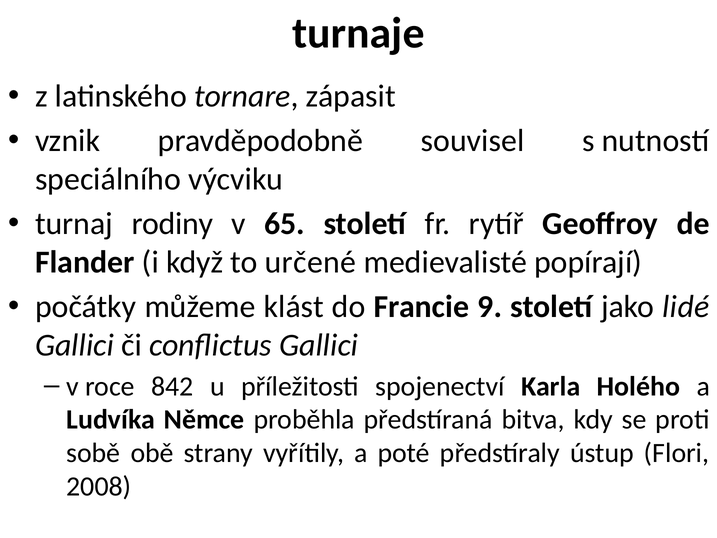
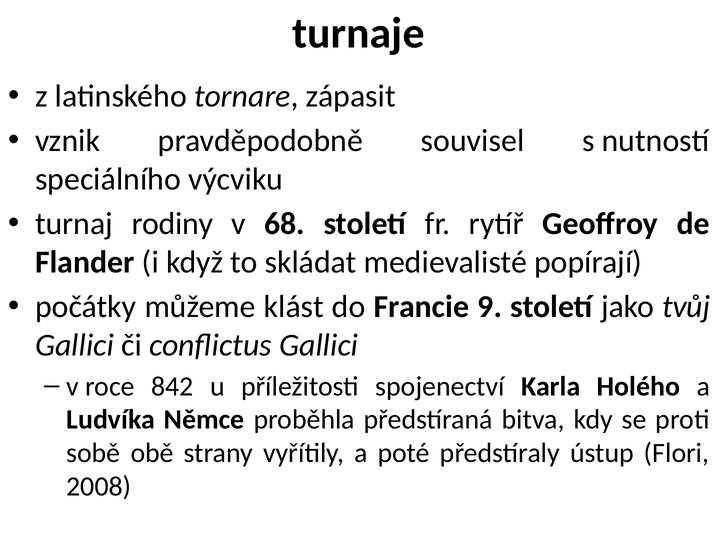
65: 65 -> 68
určené: určené -> skládat
lidé: lidé -> tvůj
